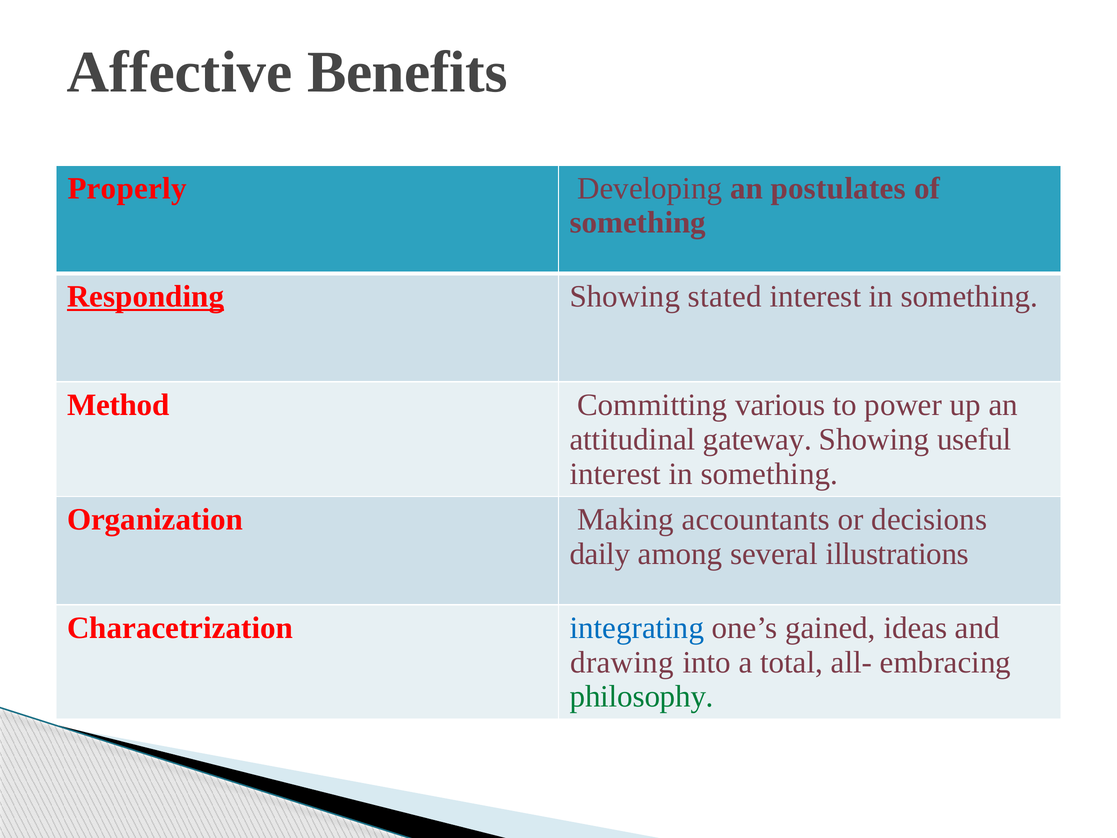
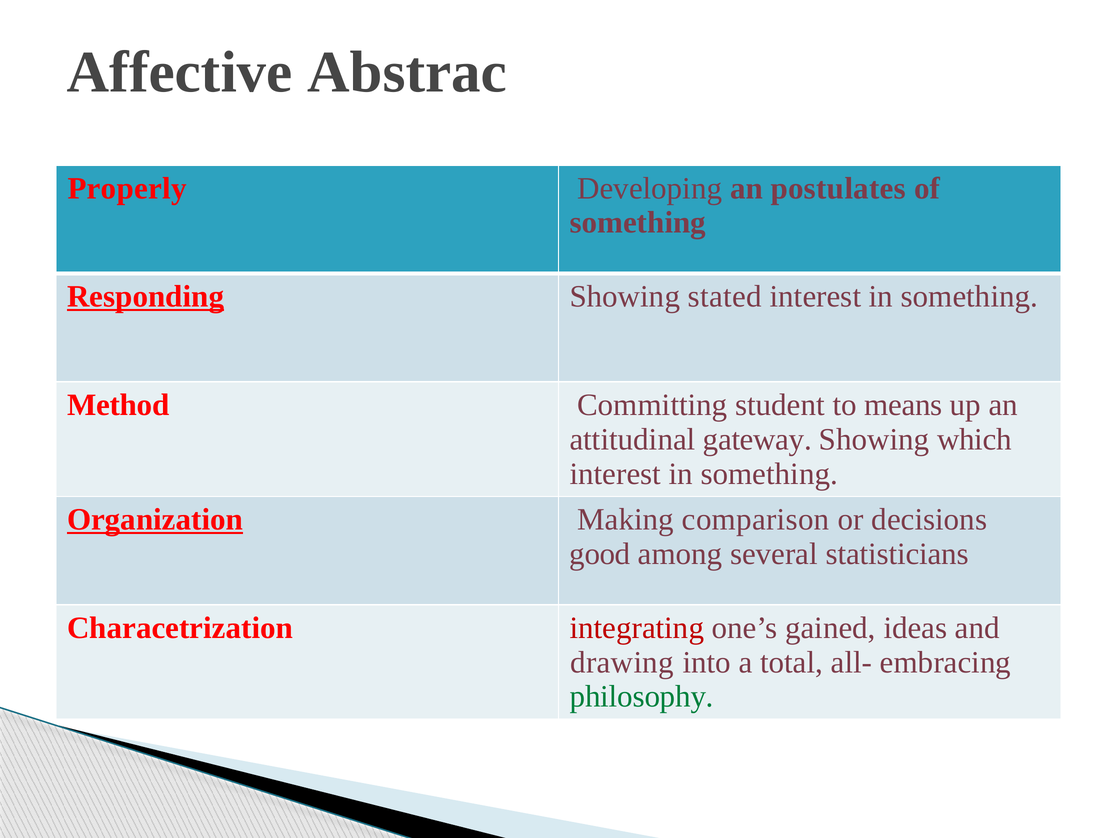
Benefits: Benefits -> Abstrac
various: various -> student
power: power -> means
useful: useful -> which
Organization underline: none -> present
accountants: accountants -> comparison
daily: daily -> good
illustrations: illustrations -> statisticians
integrating colour: blue -> red
